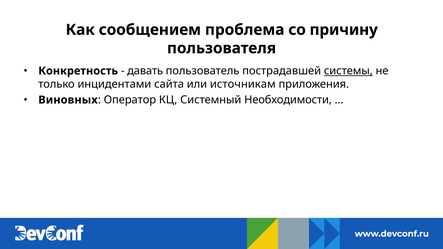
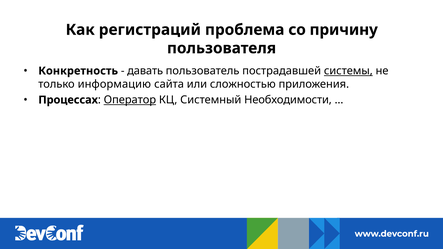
сообщением: сообщением -> регистраций
инцидентами: инцидентами -> информацию
источникам: источникам -> сложностью
Виновных: Виновных -> Процессах
Оператор underline: none -> present
